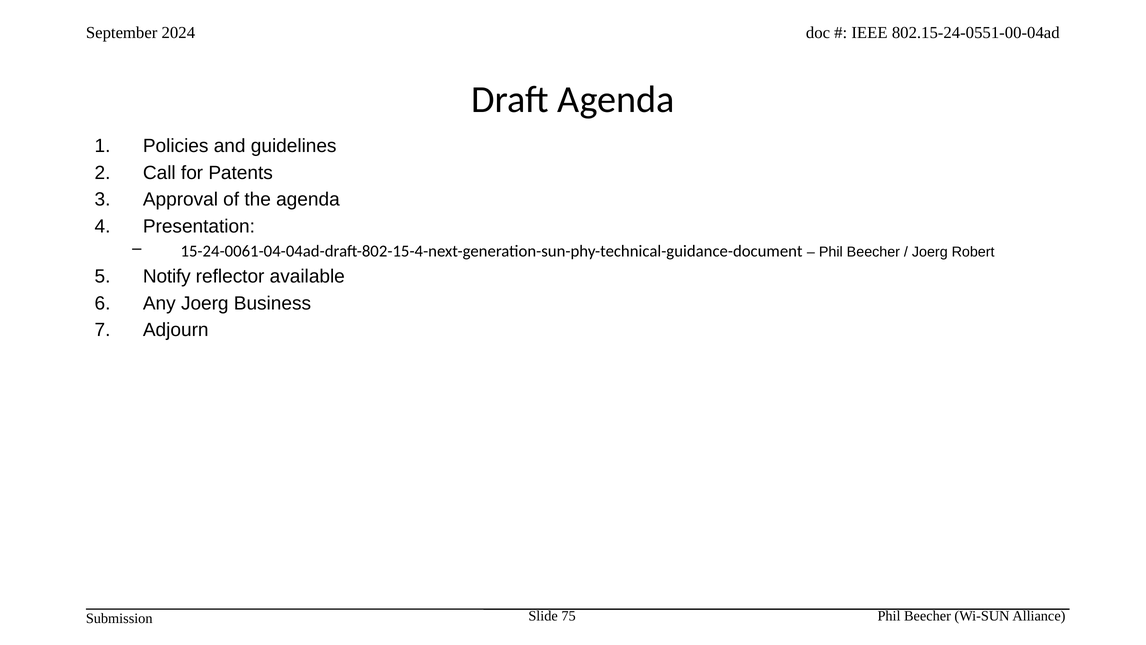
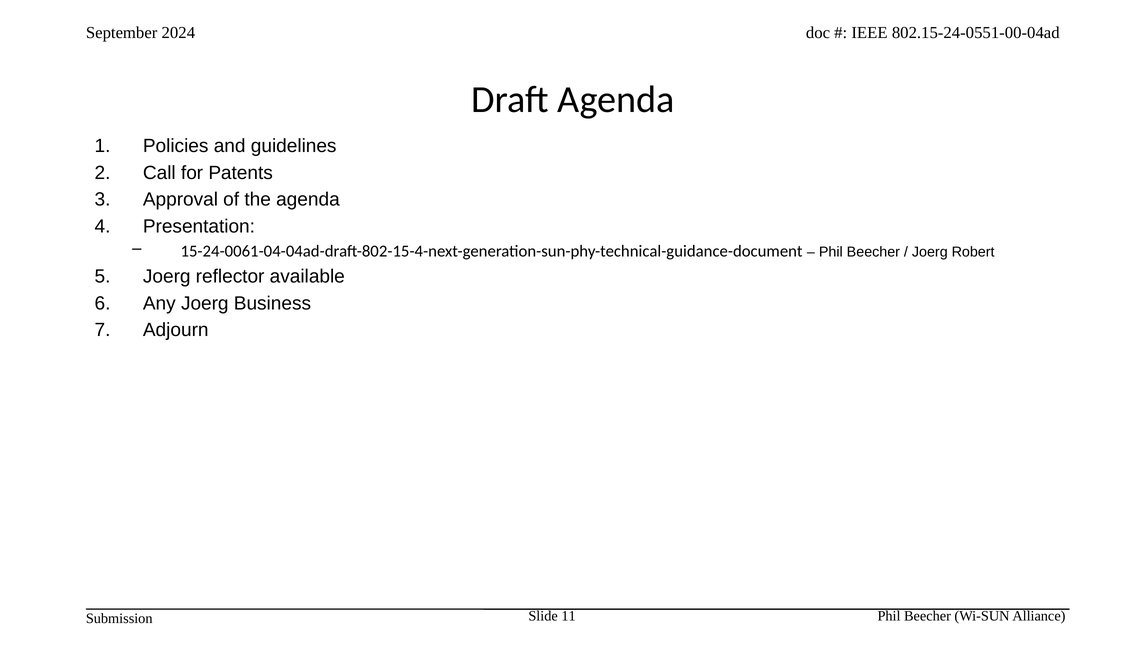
Notify at (167, 276): Notify -> Joerg
75: 75 -> 11
